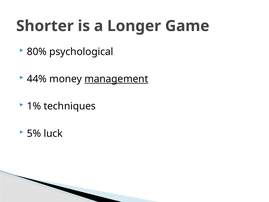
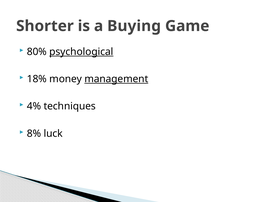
Longer: Longer -> Buying
psychological underline: none -> present
44%: 44% -> 18%
1%: 1% -> 4%
5%: 5% -> 8%
